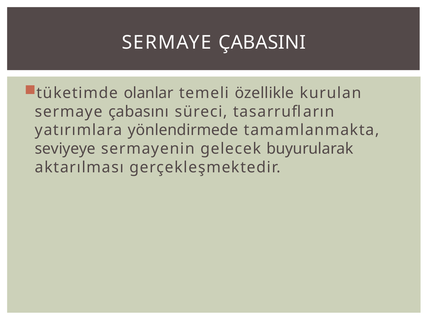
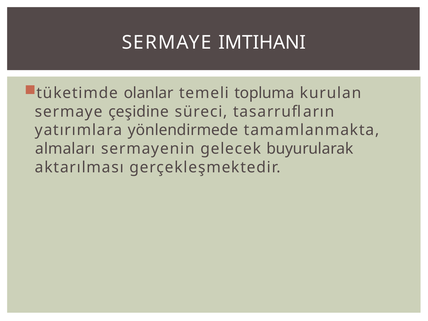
ÇABASINI: ÇABASINI -> IMTIHANI
özellikle: özellikle -> topluma
çabasını: çabasını -> çeşidine
seviyeye: seviyeye -> almaları
